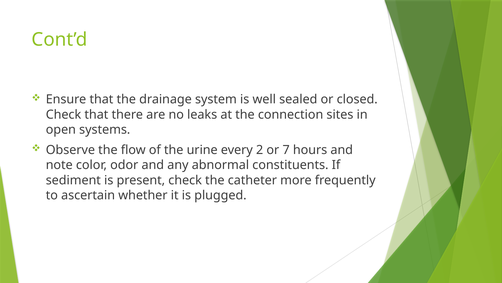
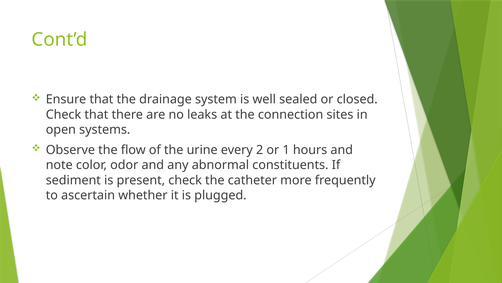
7: 7 -> 1
